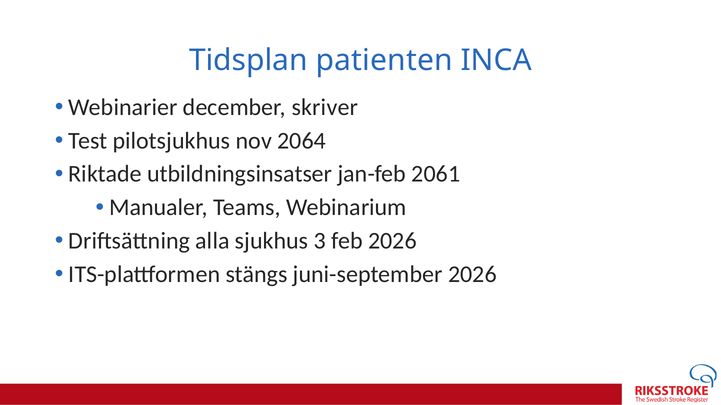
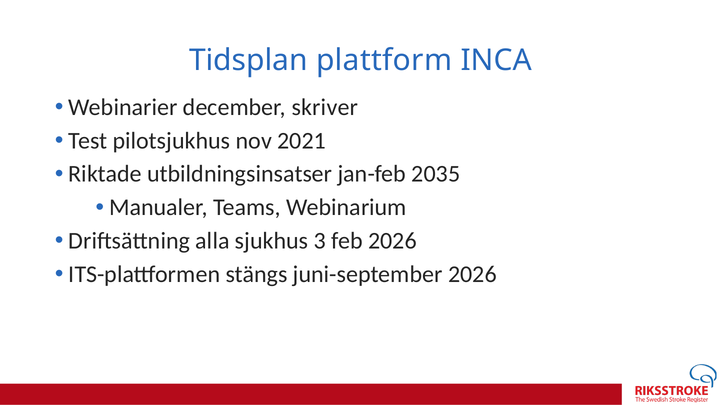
patienten: patienten -> plattform
2064: 2064 -> 2021
2061: 2061 -> 2035
